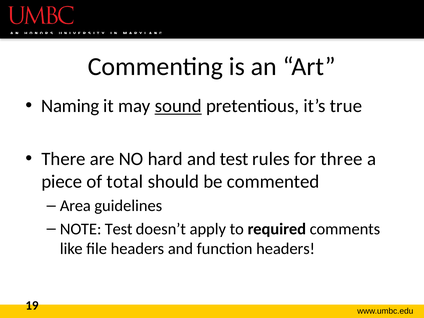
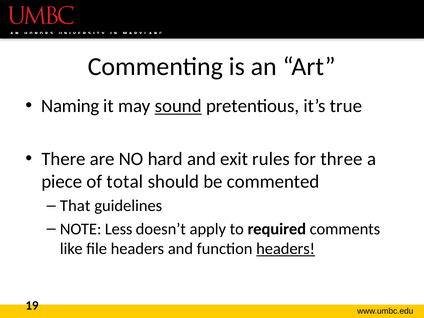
and test: test -> exit
Area: Area -> That
NOTE Test: Test -> Less
headers at (286, 249) underline: none -> present
